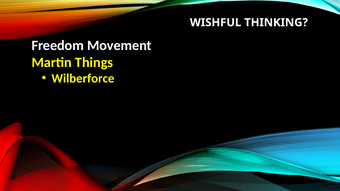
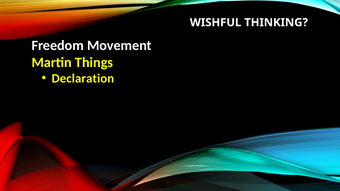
Wilberforce: Wilberforce -> Declaration
